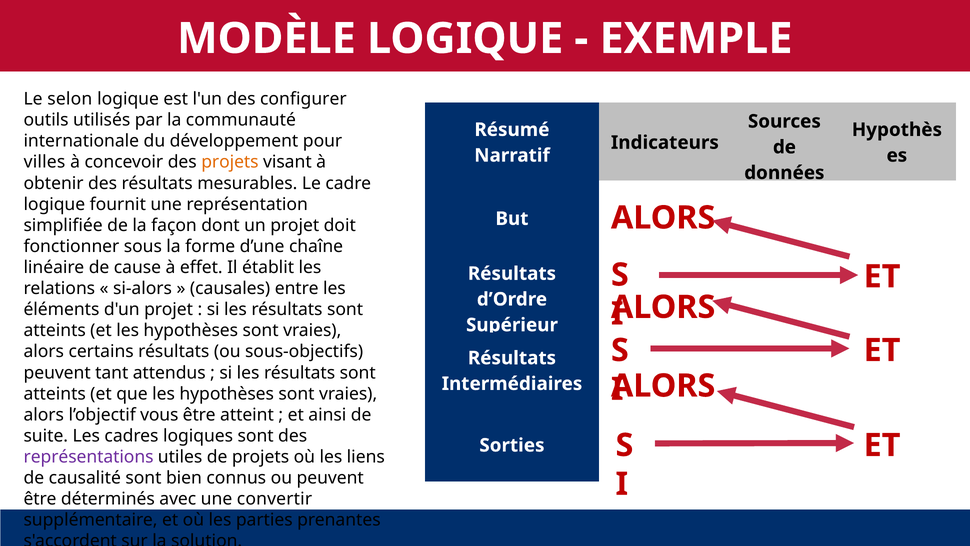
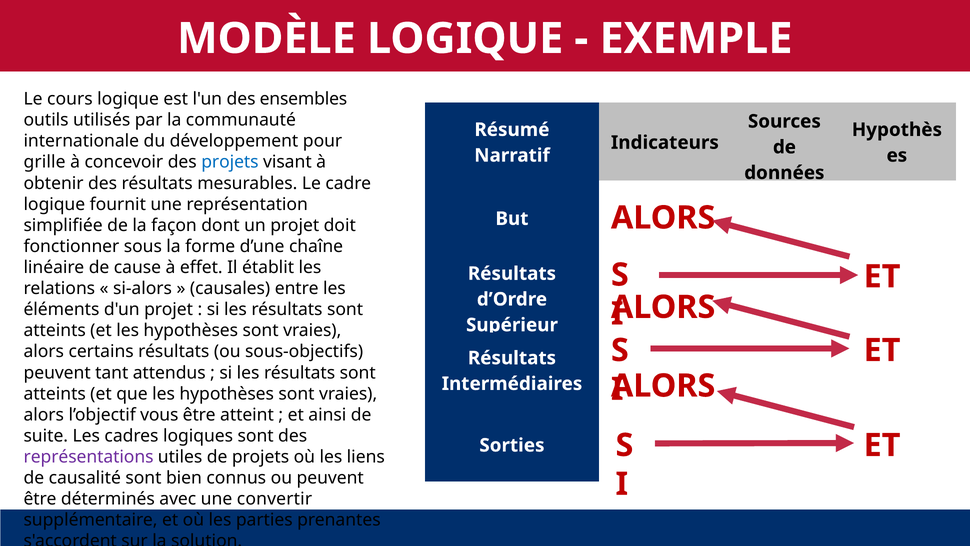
selon: selon -> cours
configurer: configurer -> ensembles
villes: villes -> grille
projets at (230, 162) colour: orange -> blue
